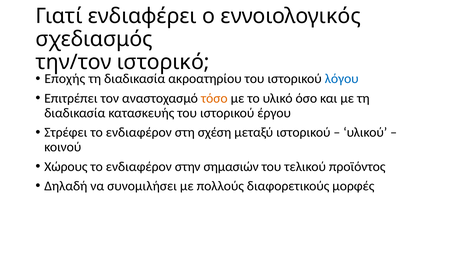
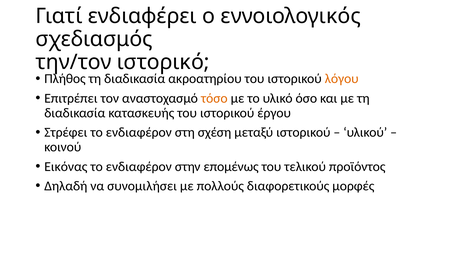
Εποχής: Εποχής -> Πλήθος
λόγου colour: blue -> orange
Χώρους: Χώρους -> Εικόνας
σημασιών: σημασιών -> επομένως
